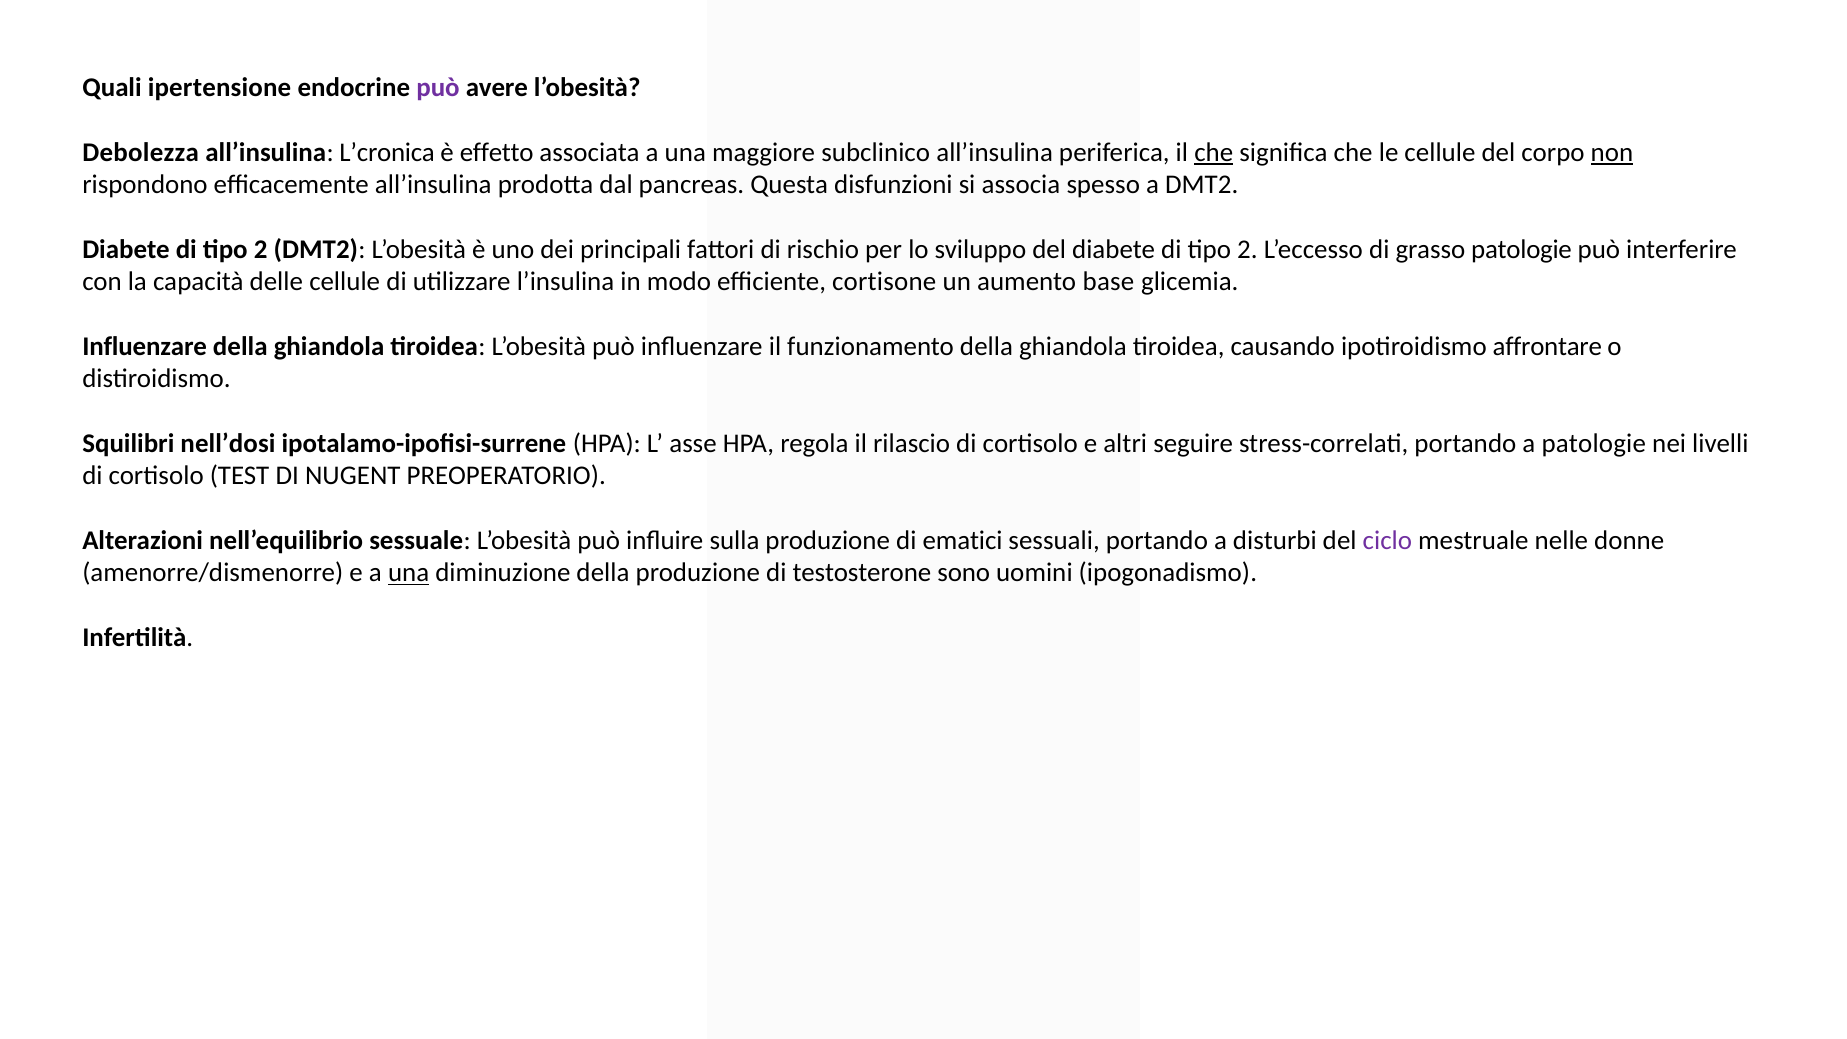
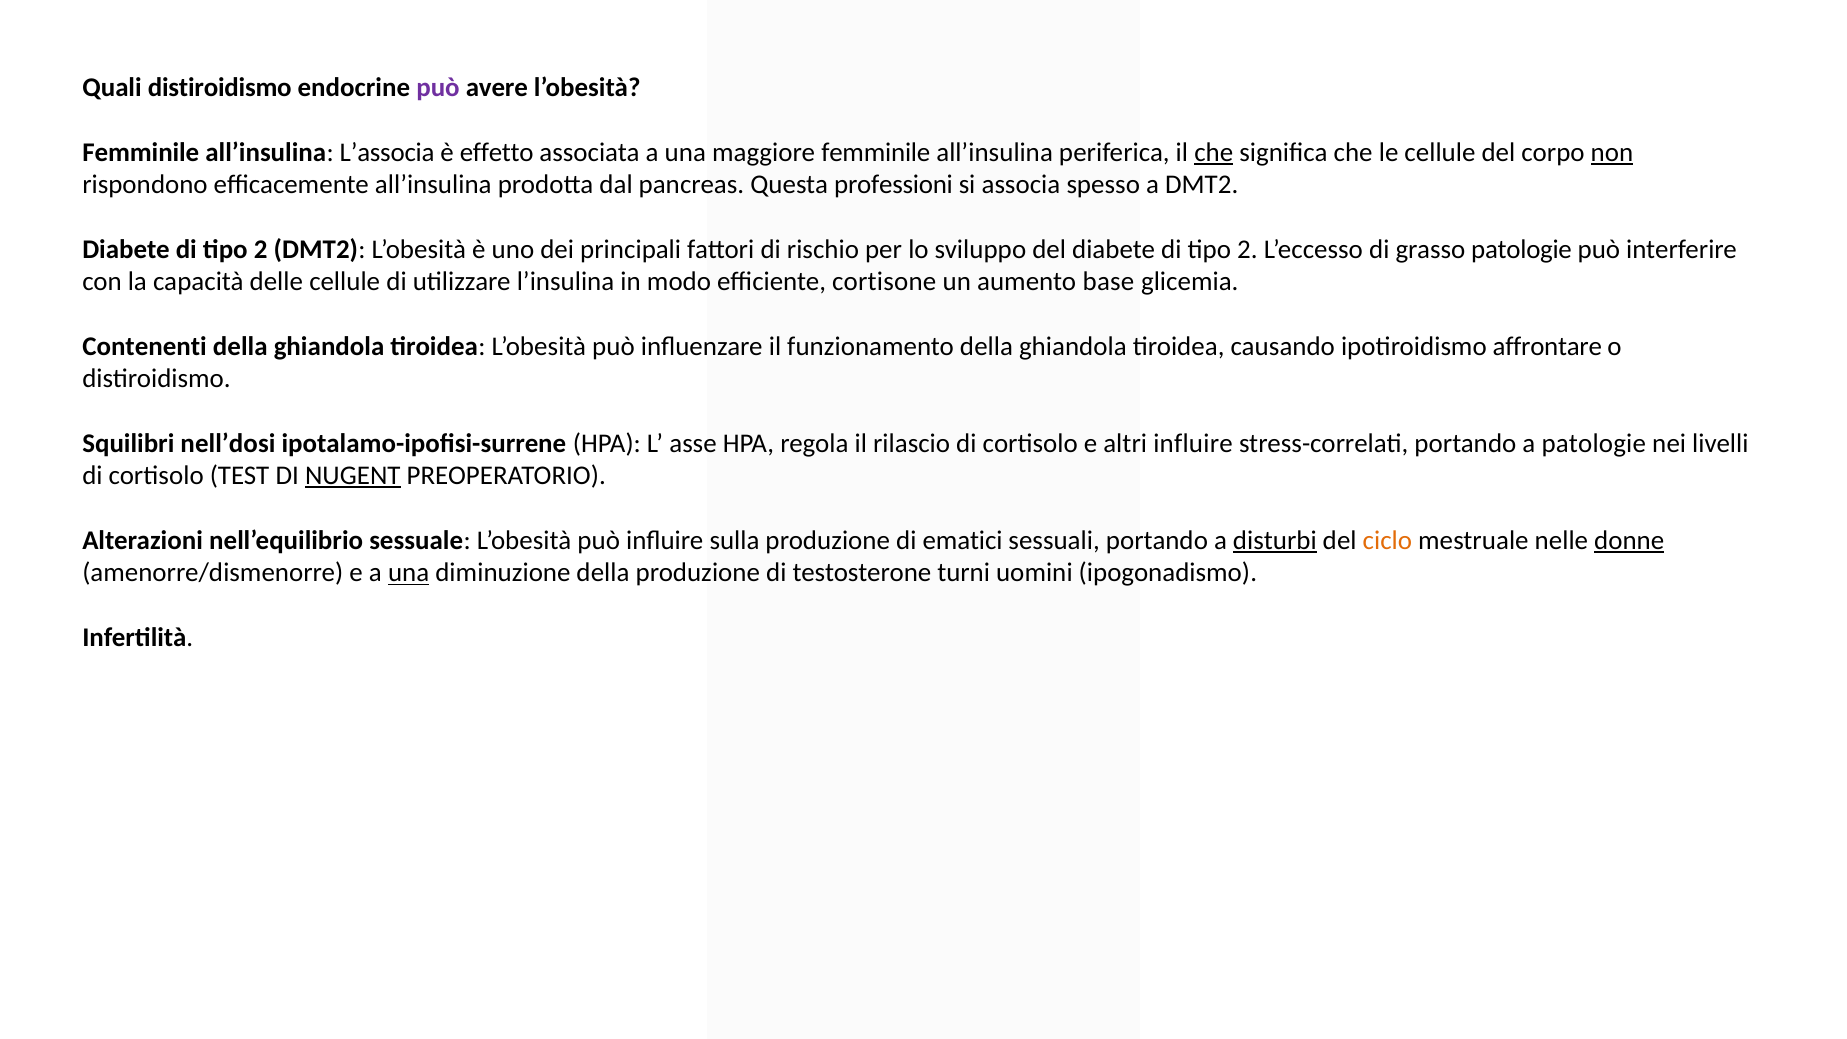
Quali ipertensione: ipertensione -> distiroidismo
Debolezza at (141, 152): Debolezza -> Femminile
L’cronica: L’cronica -> L’associa
maggiore subclinico: subclinico -> femminile
disfunzioni: disfunzioni -> professioni
Influenzare at (145, 346): Influenzare -> Contenenti
altri seguire: seguire -> influire
NUGENT underline: none -> present
disturbi underline: none -> present
ciclo colour: purple -> orange
donne underline: none -> present
sono: sono -> turni
